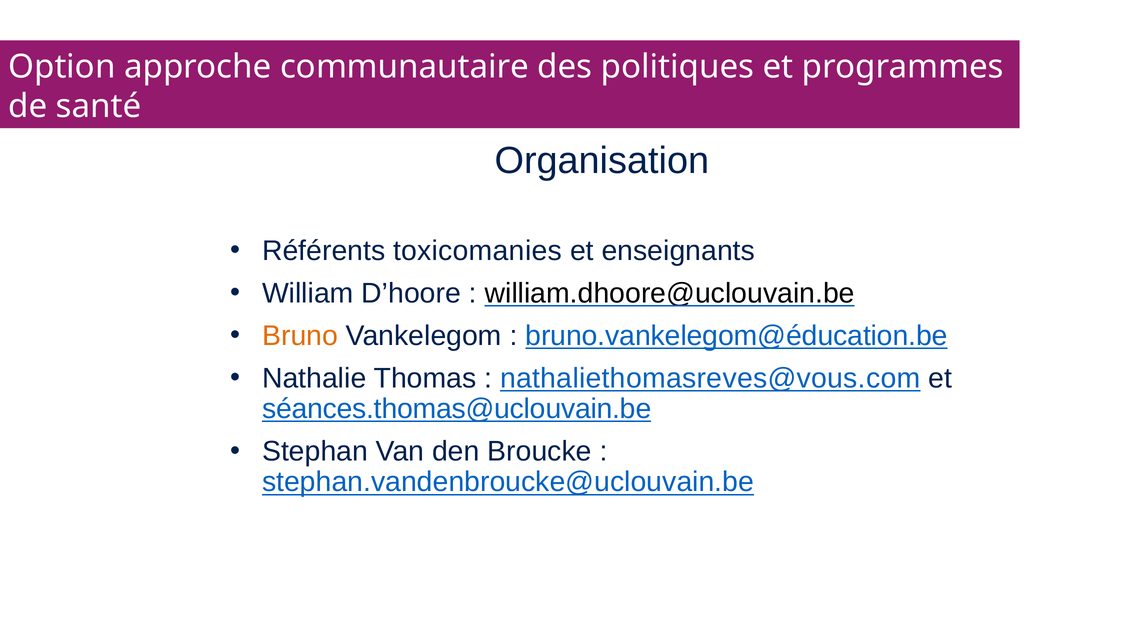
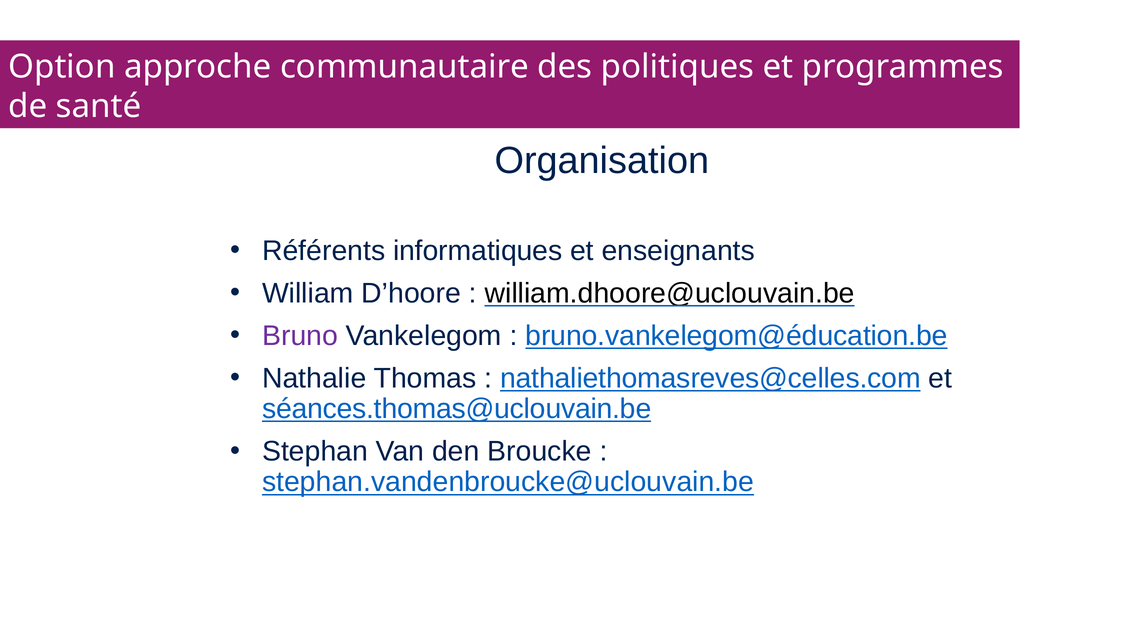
toxicomanies: toxicomanies -> informatiques
Bruno colour: orange -> purple
nathaliethomasreves@vous.com: nathaliethomasreves@vous.com -> nathaliethomasreves@celles.com
